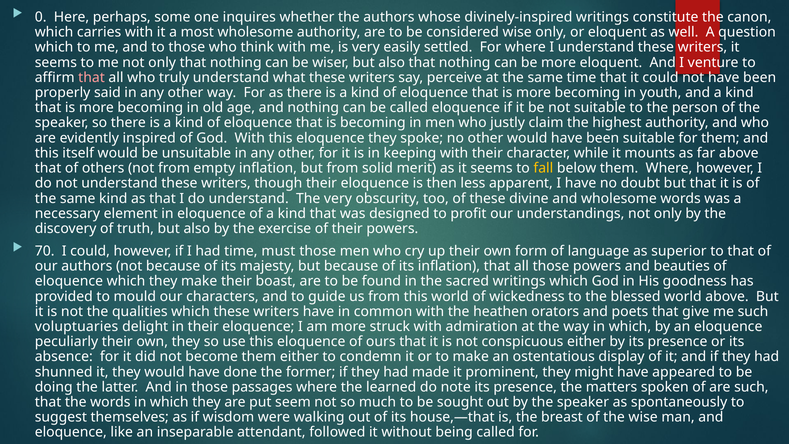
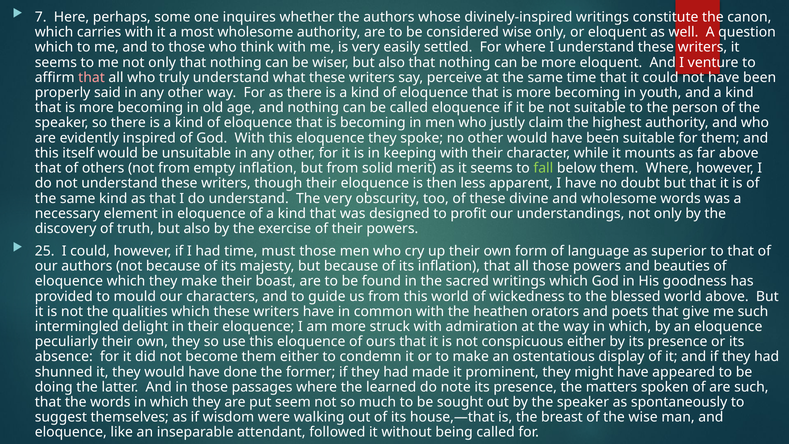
0: 0 -> 7
fall colour: yellow -> light green
70: 70 -> 25
voluptuaries: voluptuaries -> intermingled
